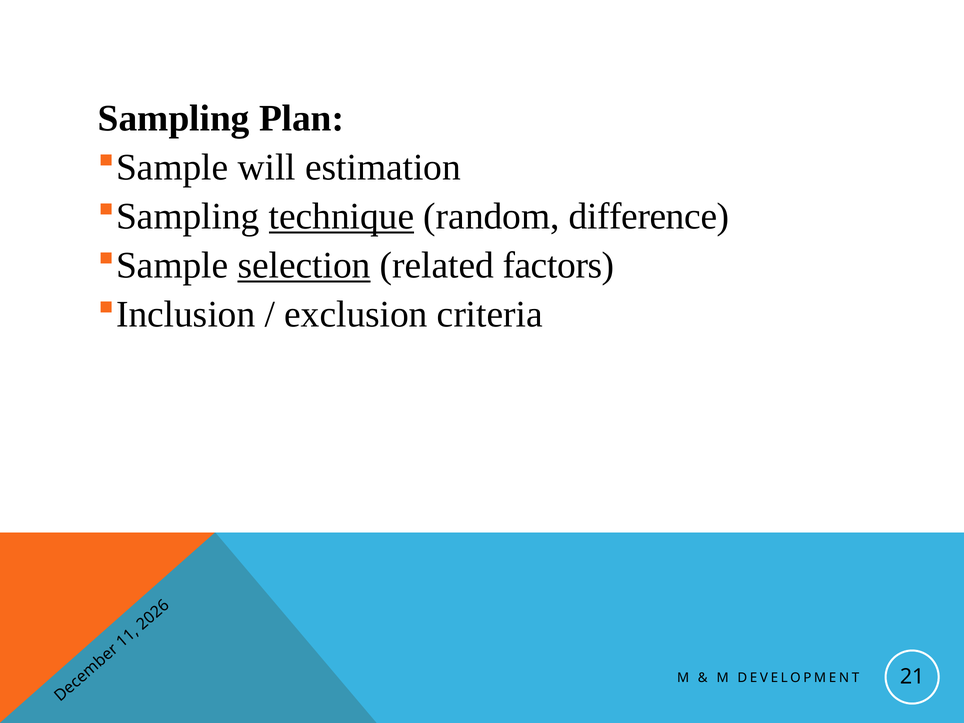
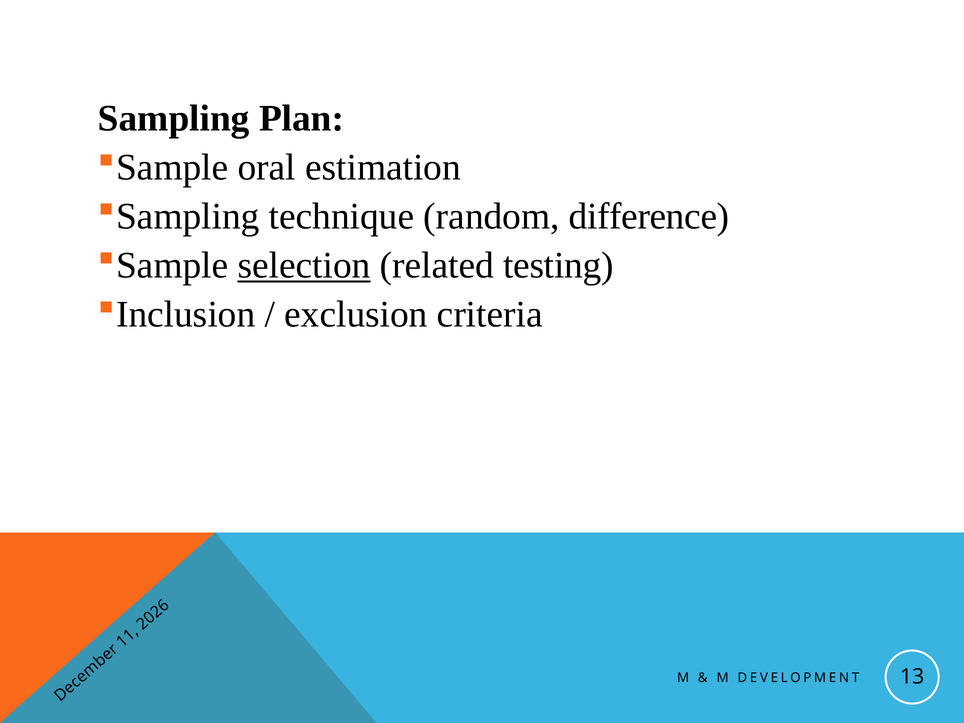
will: will -> oral
technique underline: present -> none
factors: factors -> testing
21: 21 -> 13
